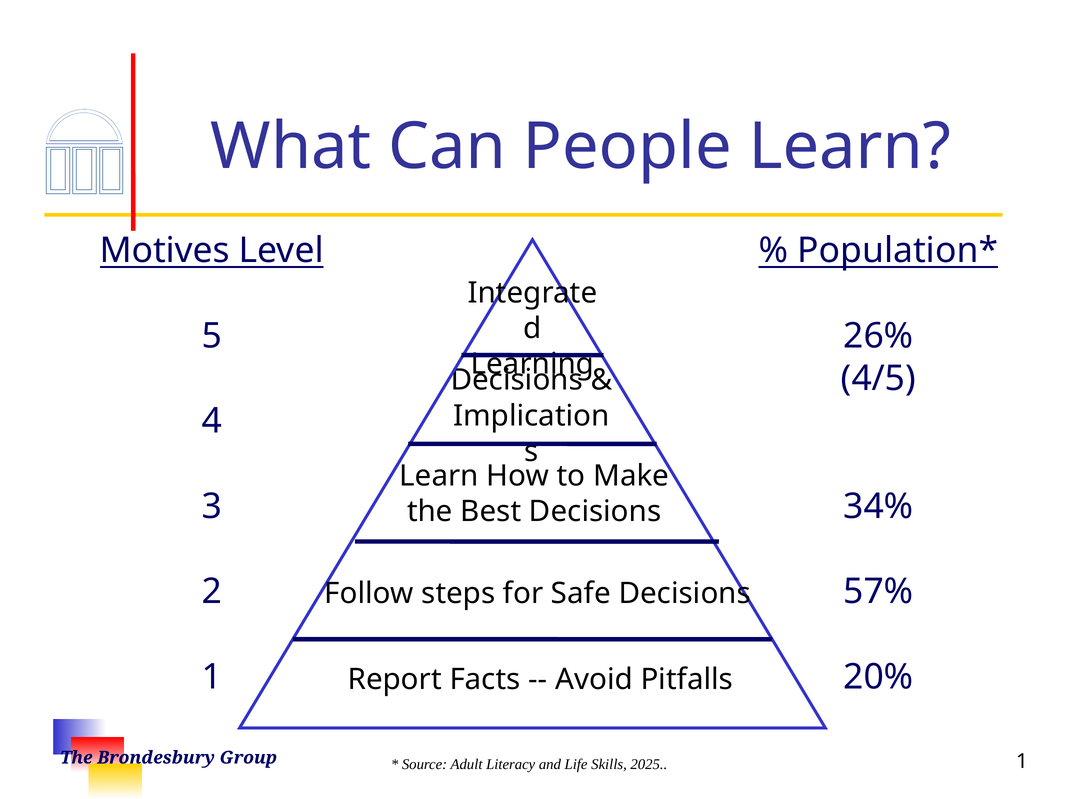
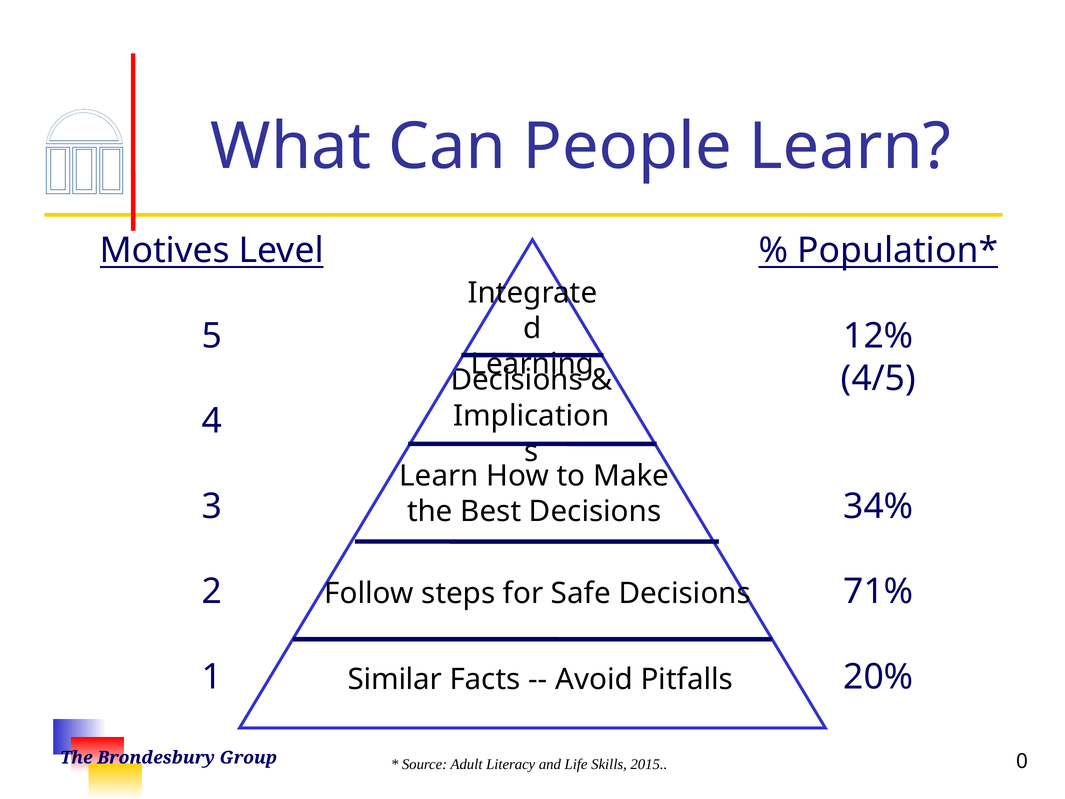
26%: 26% -> 12%
57%: 57% -> 71%
Report: Report -> Similar
1 at (1022, 761): 1 -> 0
2025: 2025 -> 2015
